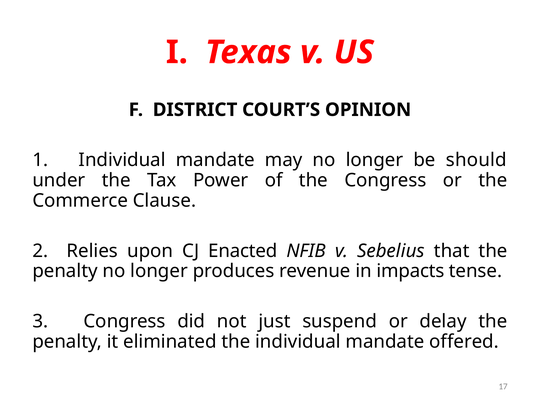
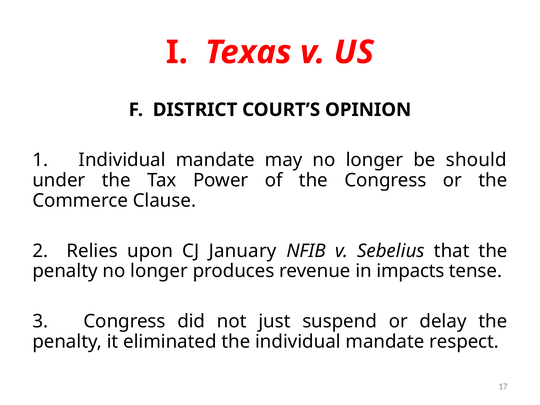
Enacted: Enacted -> January
offered: offered -> respect
